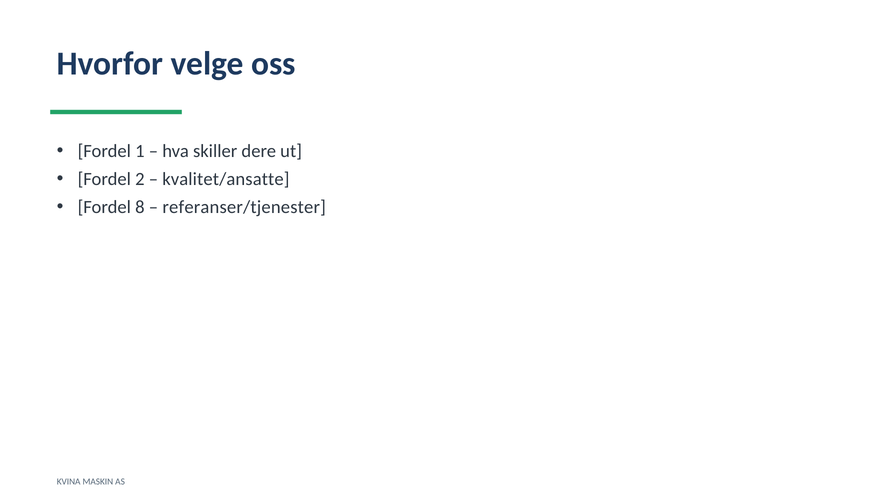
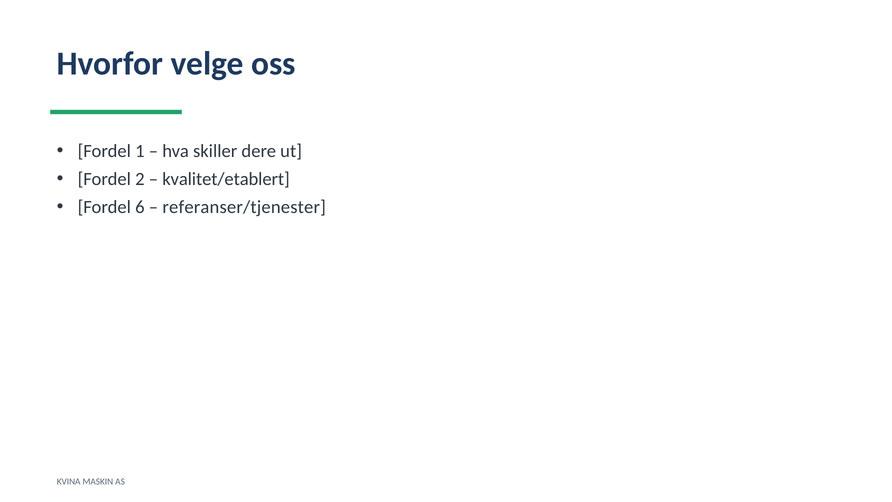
kvalitet/ansatte: kvalitet/ansatte -> kvalitet/etablert
8: 8 -> 6
